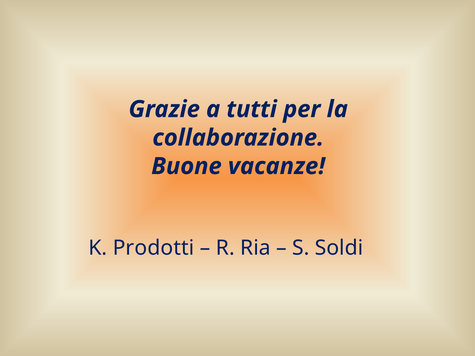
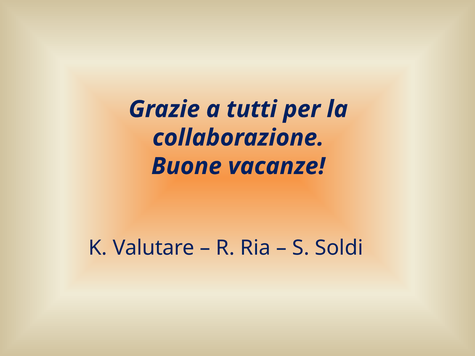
Prodotti: Prodotti -> Valutare
